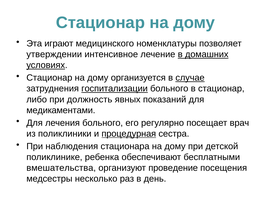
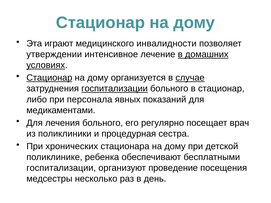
номенклатуры: номенклатуры -> инвалидности
Стационар at (49, 78) underline: none -> present
должность: должность -> персонала
процедурная underline: present -> none
наблюдения: наблюдения -> хронических
вмешательства at (61, 168): вмешательства -> госпитализации
